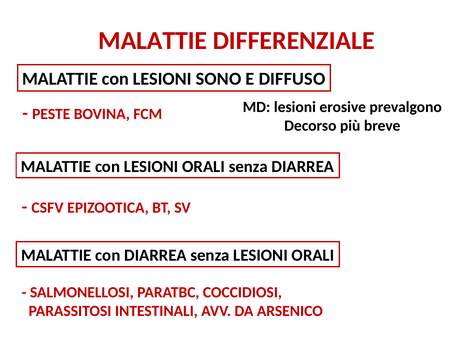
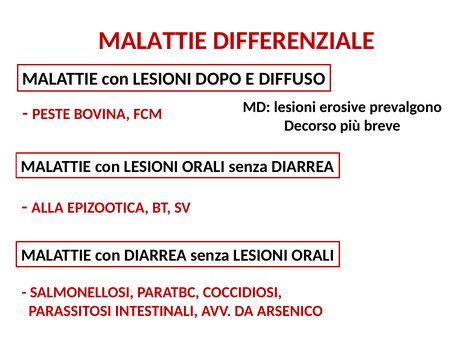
SONO: SONO -> DOPO
CSFV: CSFV -> ALLA
